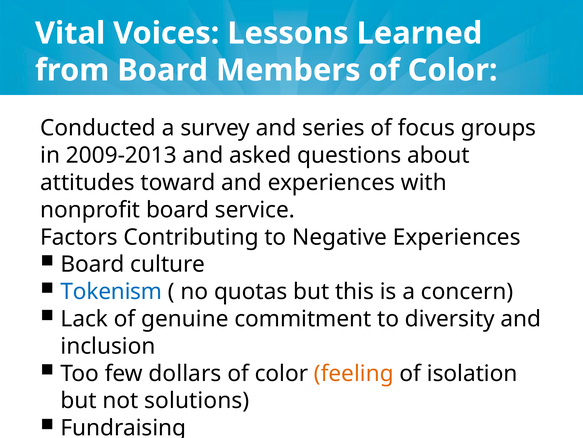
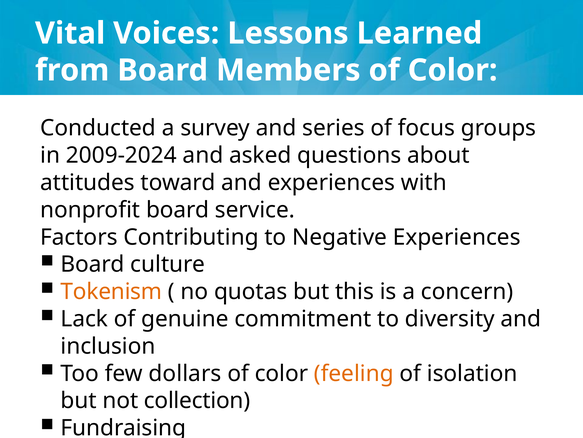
2009-2013: 2009-2013 -> 2009-2024
Tokenism colour: blue -> orange
solutions: solutions -> collection
